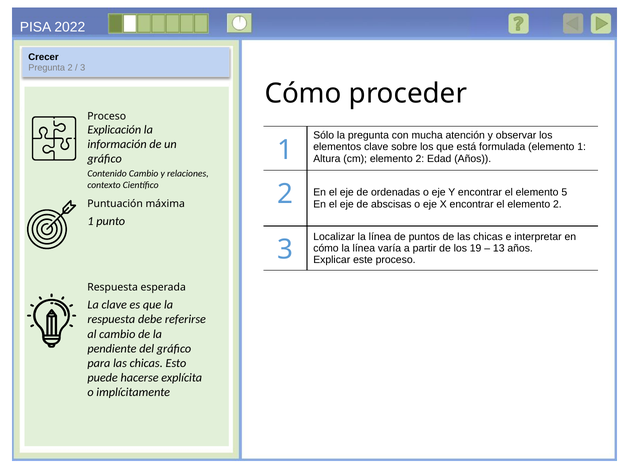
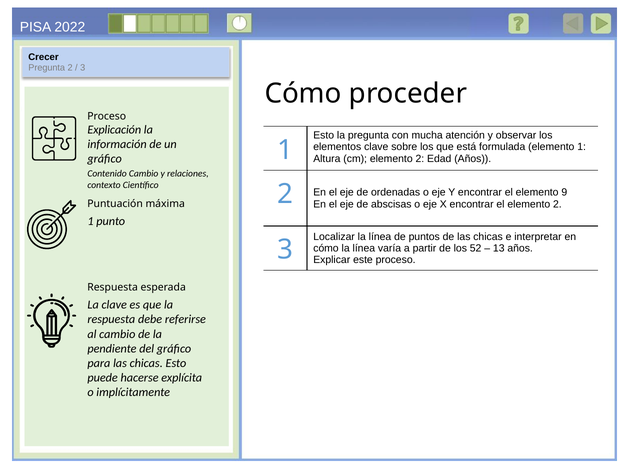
Sólo at (324, 135): Sólo -> Esto
5: 5 -> 9
19: 19 -> 52
